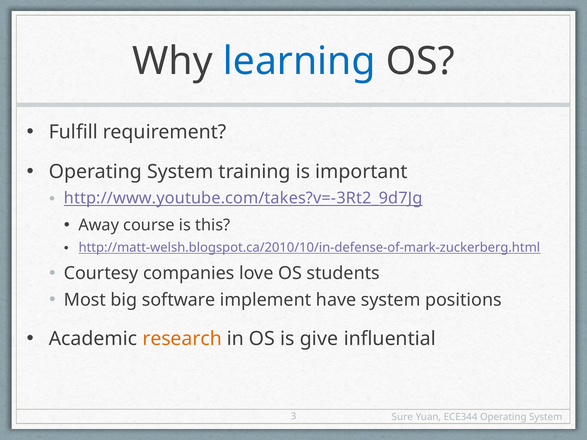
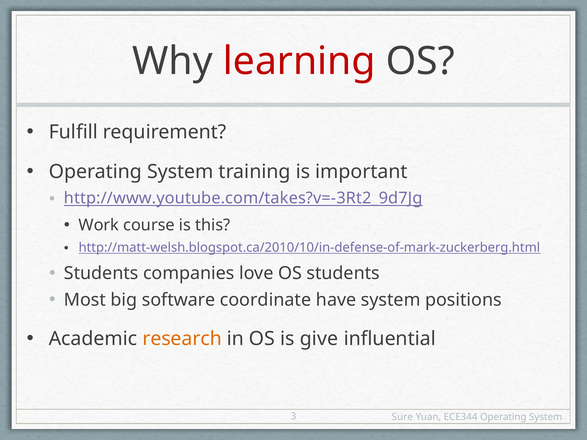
learning colour: blue -> red
Away: Away -> Work
Courtesy at (101, 274): Courtesy -> Students
implement: implement -> coordinate
